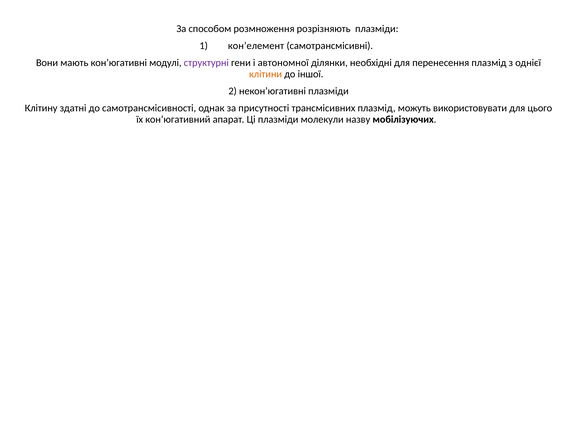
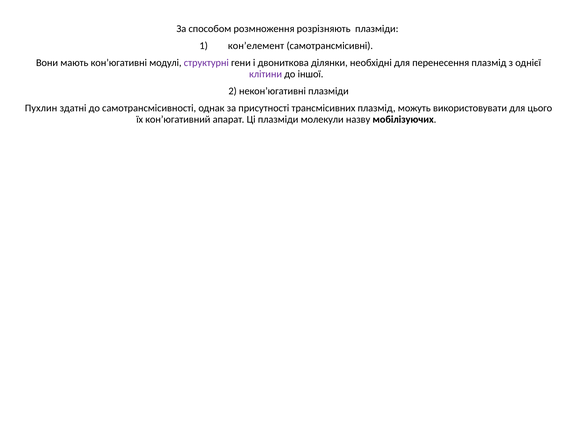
автономної: автономної -> двониткова
клітини colour: orange -> purple
Клітину: Клітину -> Пухлин
